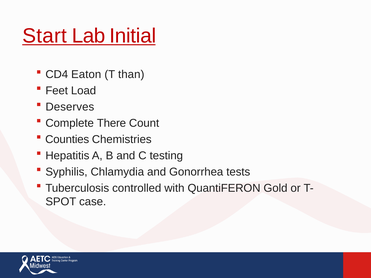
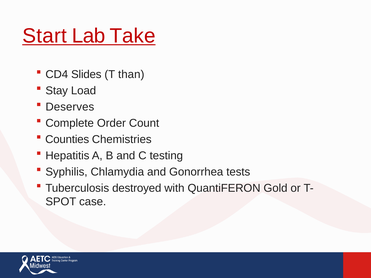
Initial: Initial -> Take
Eaton: Eaton -> Slides
Feet: Feet -> Stay
There: There -> Order
controlled: controlled -> destroyed
